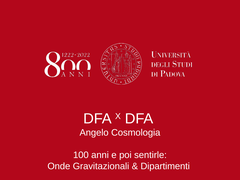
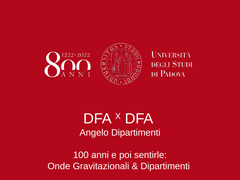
Angelo Cosmologia: Cosmologia -> Dipartimenti
